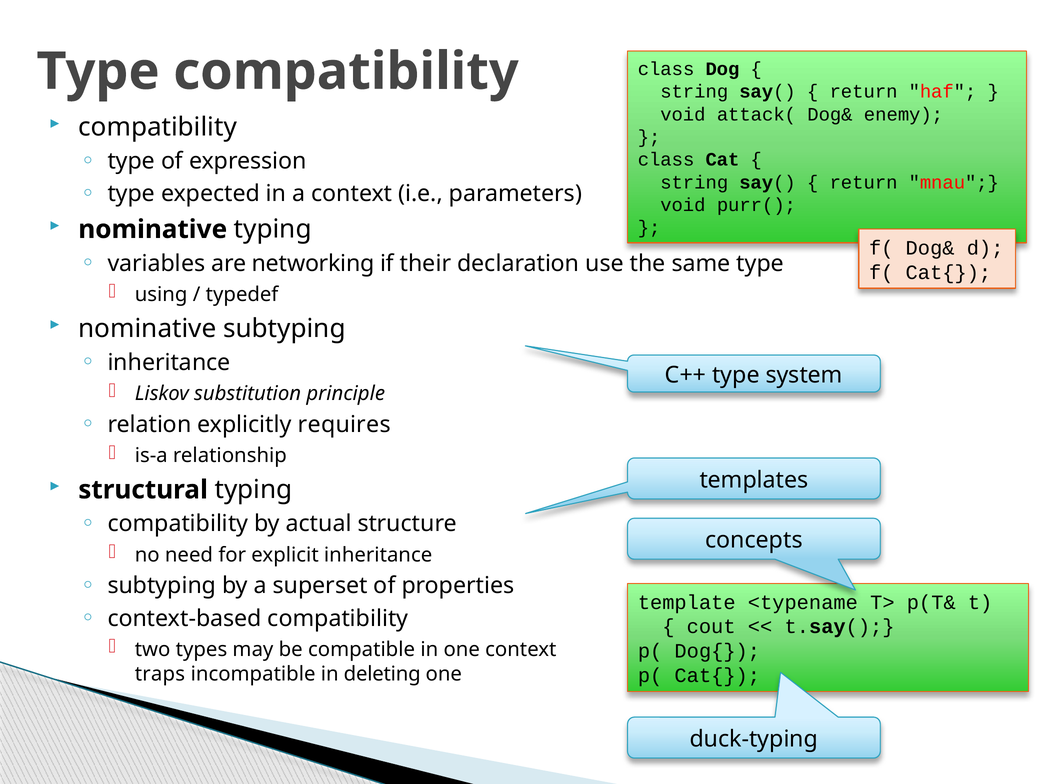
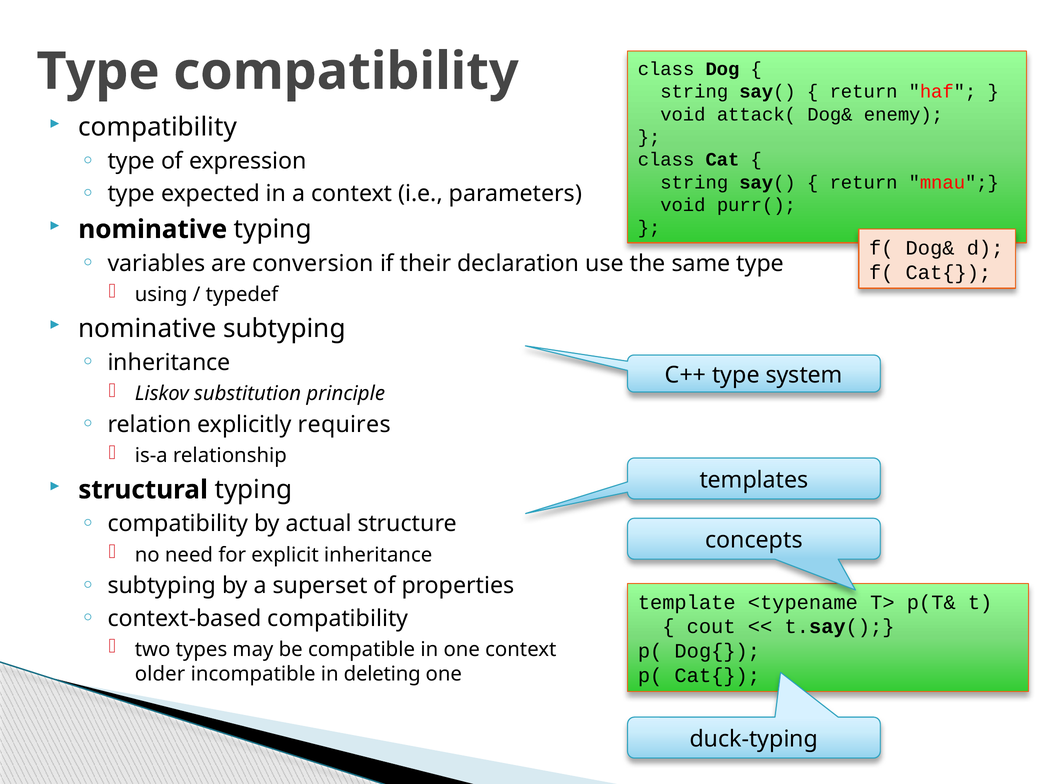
networking: networking -> conversion
traps: traps -> older
